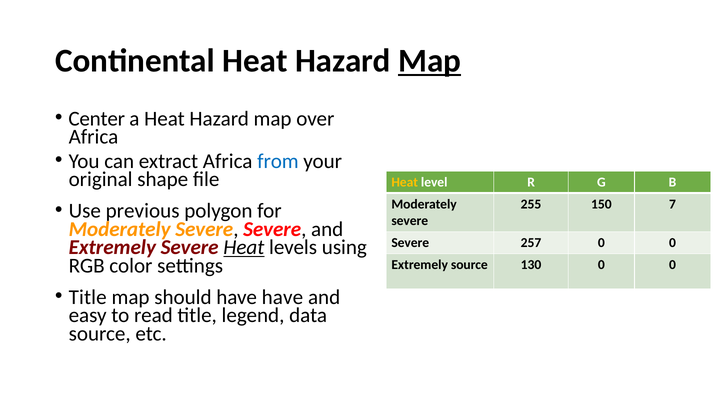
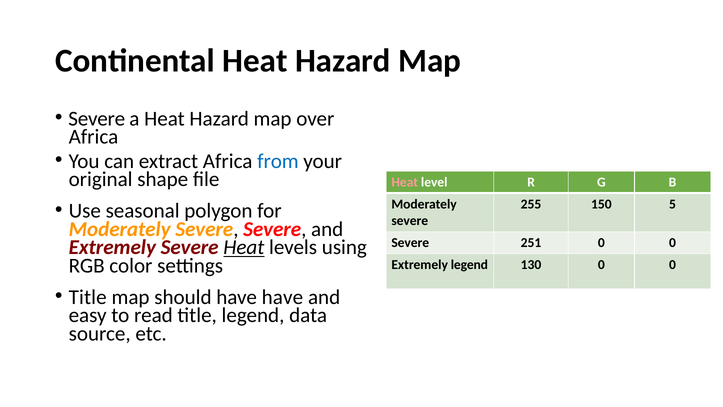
Map at (430, 61) underline: present -> none
Center at (97, 119): Center -> Severe
Heat at (405, 182) colour: yellow -> pink
7: 7 -> 5
previous: previous -> seasonal
257: 257 -> 251
Extremely source: source -> legend
